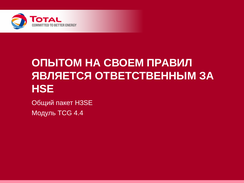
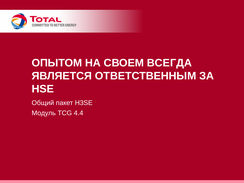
ПРАВИЛ: ПРАВИЛ -> ВСЕГДА
